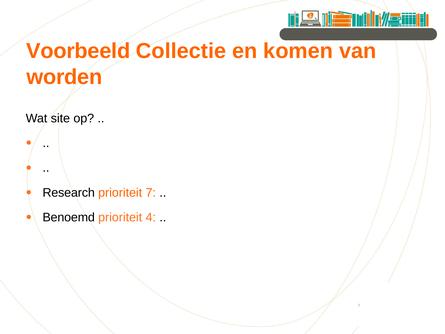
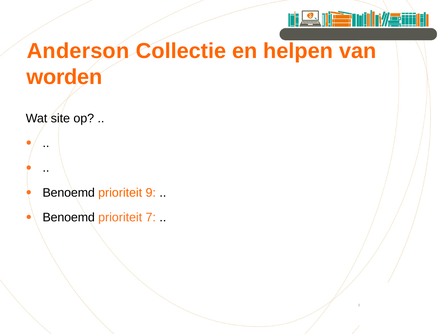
Voorbeeld: Voorbeeld -> Anderson
komen: komen -> helpen
Research at (69, 193): Research -> Benoemd
7: 7 -> 9
4: 4 -> 7
